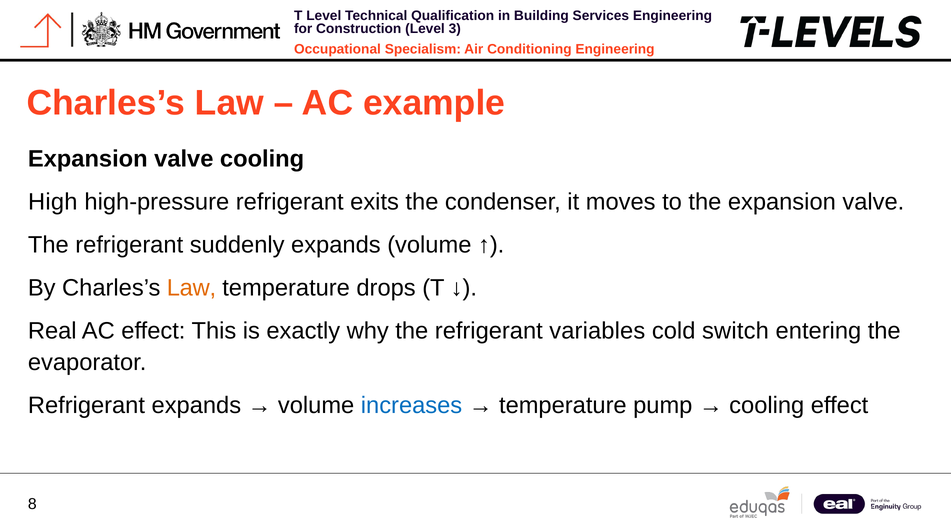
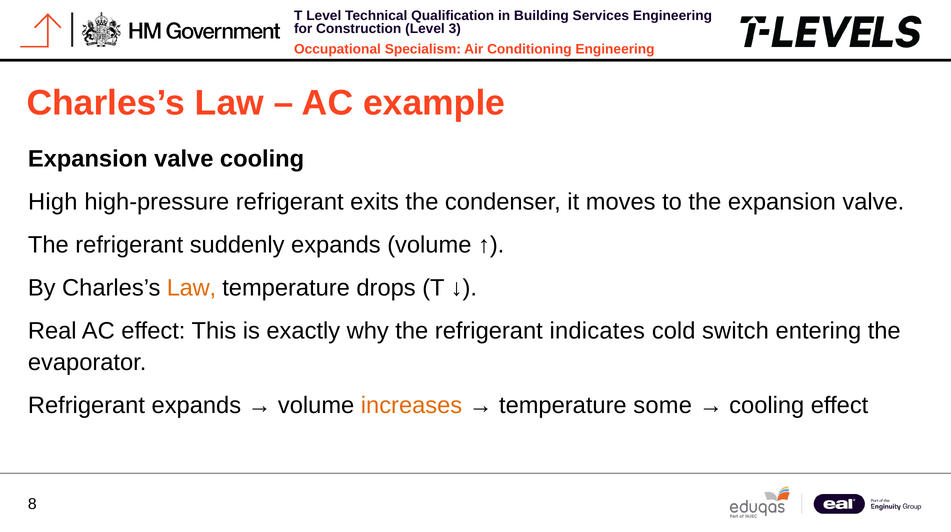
variables: variables -> indicates
increases colour: blue -> orange
pump: pump -> some
